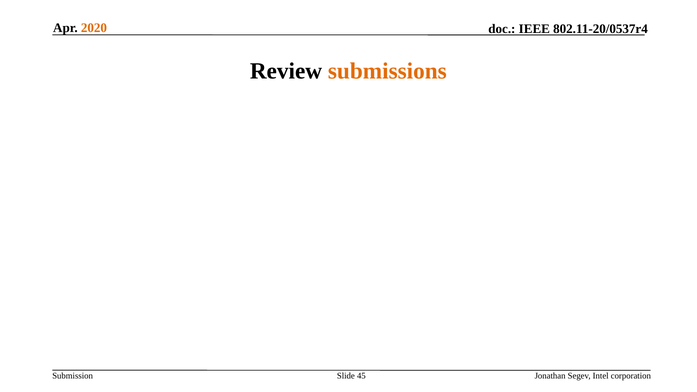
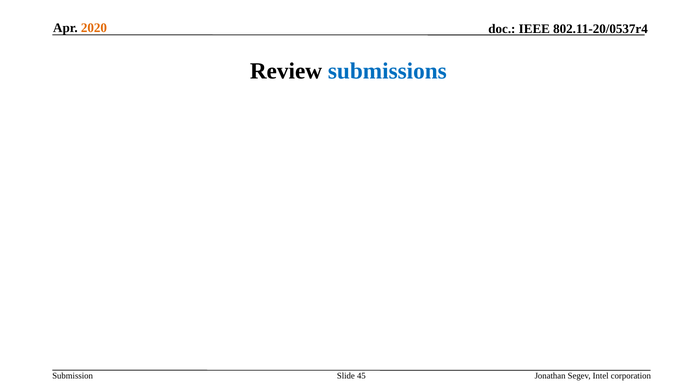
submissions colour: orange -> blue
